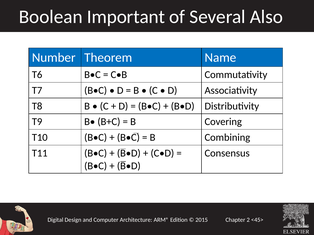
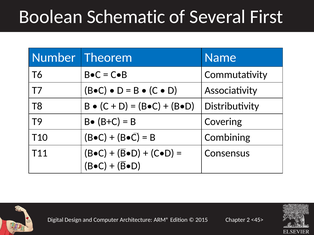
Important: Important -> Schematic
Also: Also -> First
